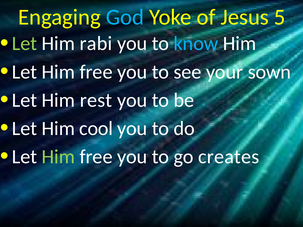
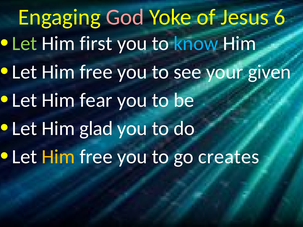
God colour: light blue -> pink
5: 5 -> 6
rabi: rabi -> first
sown: sown -> given
rest: rest -> fear
cool: cool -> glad
Him at (58, 157) colour: light green -> yellow
